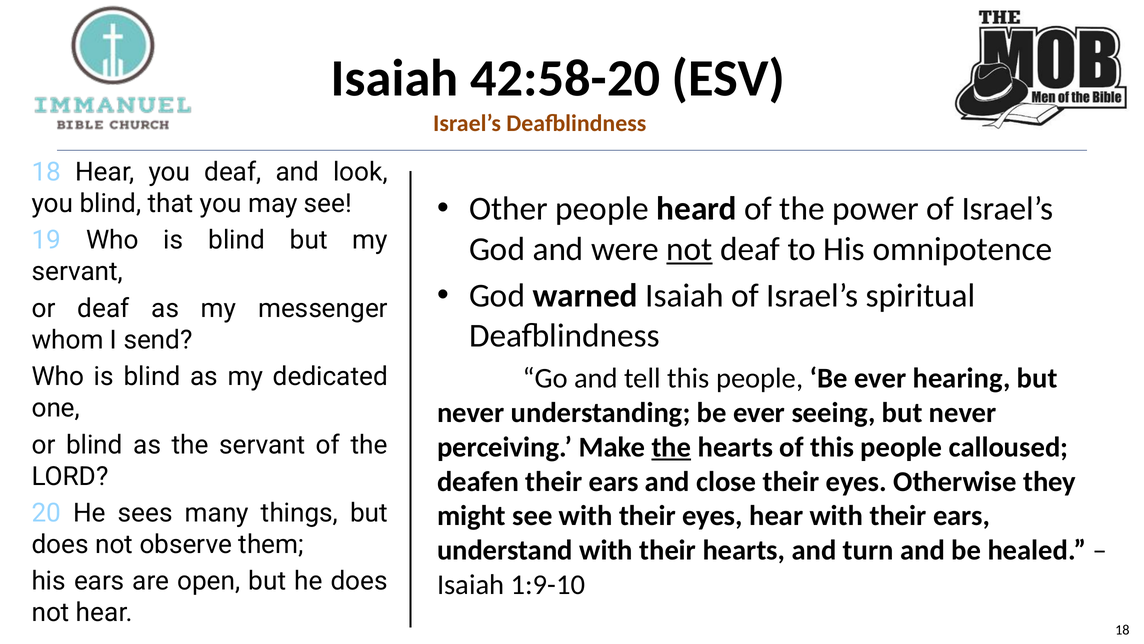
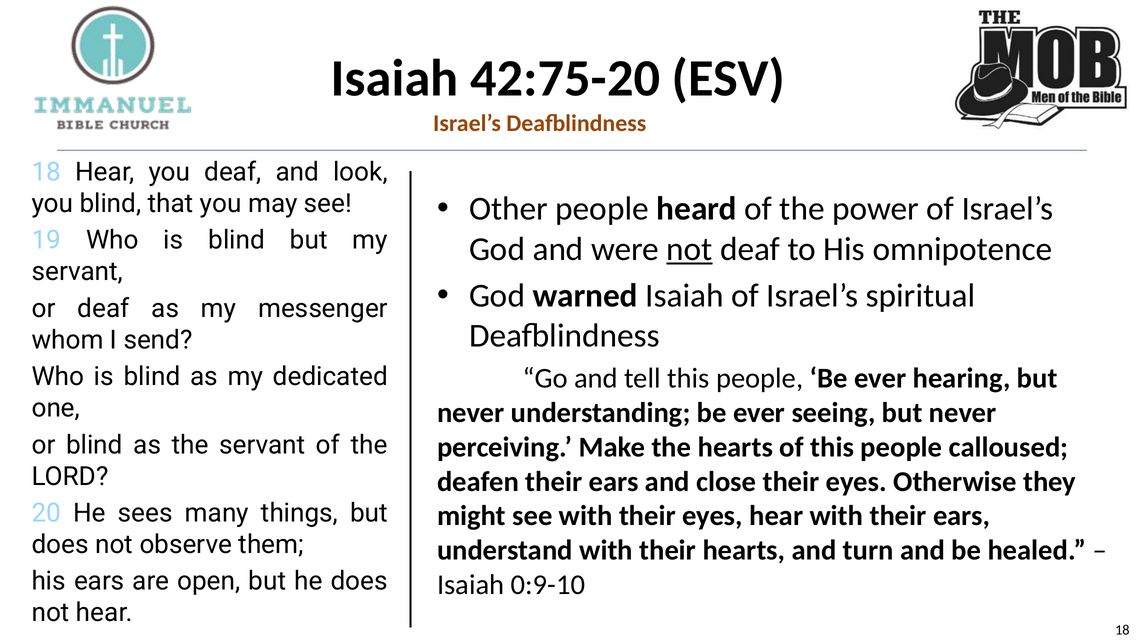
42:58-20: 42:58-20 -> 42:75-20
the at (671, 447) underline: present -> none
1:9-10: 1:9-10 -> 0:9-10
